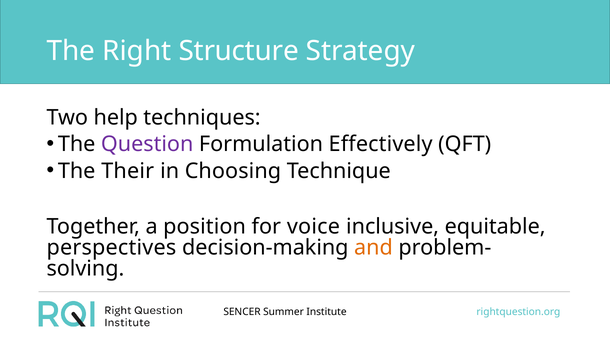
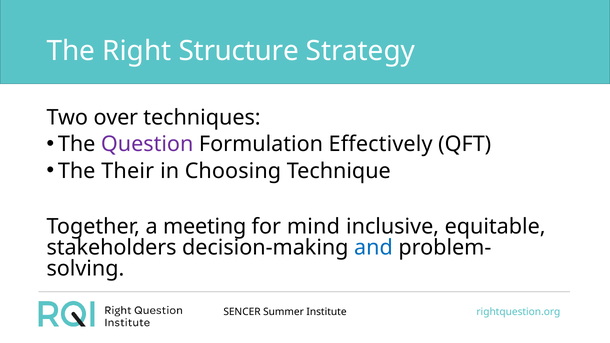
help: help -> over
position: position -> meeting
voice: voice -> mind
perspectives: perspectives -> stakeholders
and colour: orange -> blue
